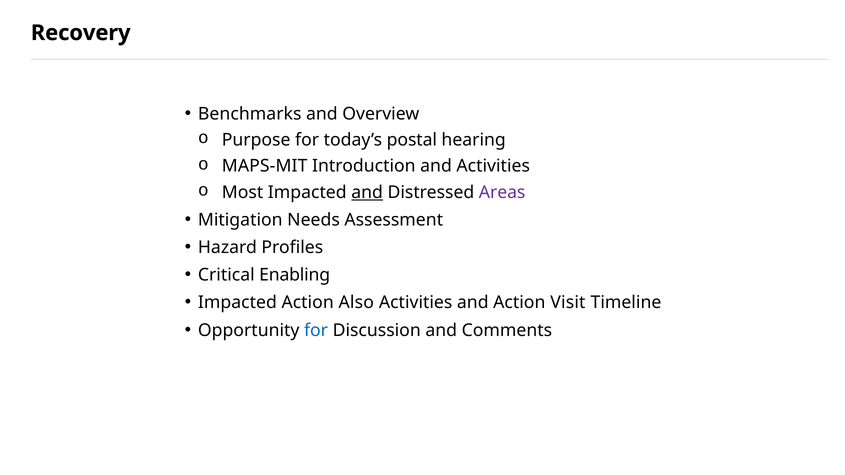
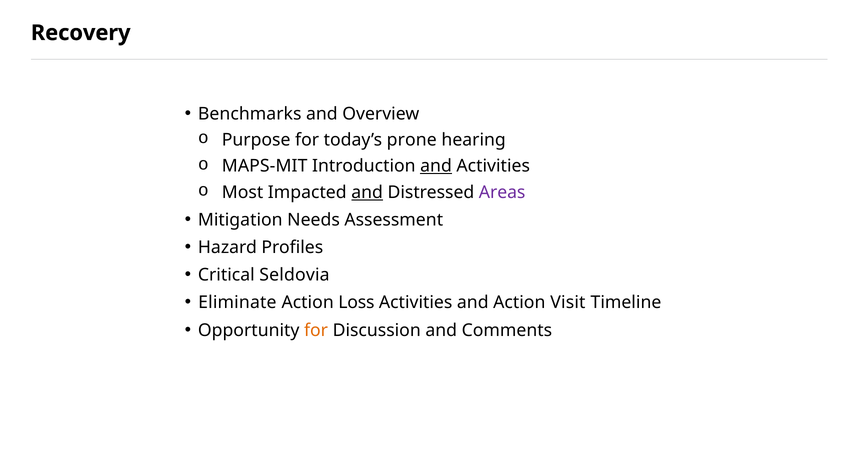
postal: postal -> prone
and at (436, 166) underline: none -> present
Enabling: Enabling -> Seldovia
Impacted at (237, 303): Impacted -> Eliminate
Also: Also -> Loss
for at (316, 330) colour: blue -> orange
